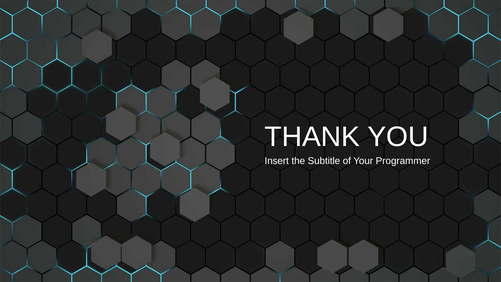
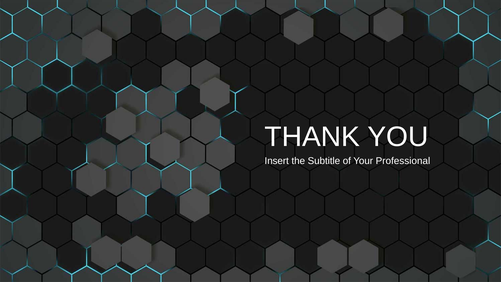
Programmer: Programmer -> Professional
